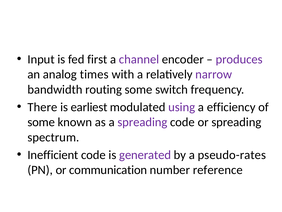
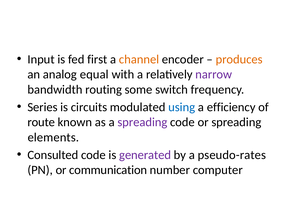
channel colour: purple -> orange
produces colour: purple -> orange
times: times -> equal
There: There -> Series
earliest: earliest -> circuits
using colour: purple -> blue
some at (41, 122): some -> route
spectrum: spectrum -> elements
Inefficient: Inefficient -> Consulted
reference: reference -> computer
